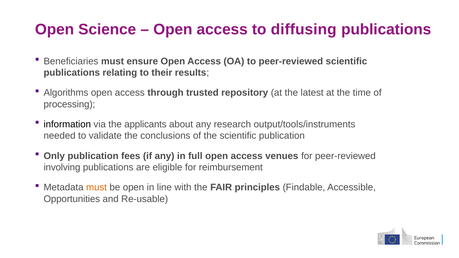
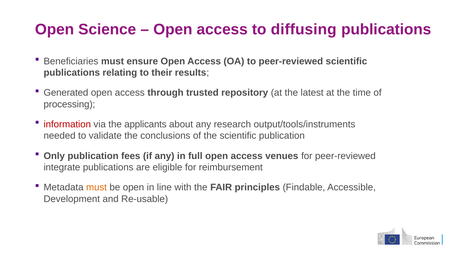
Algorithms: Algorithms -> Generated
information colour: black -> red
involving: involving -> integrate
Opportunities: Opportunities -> Development
